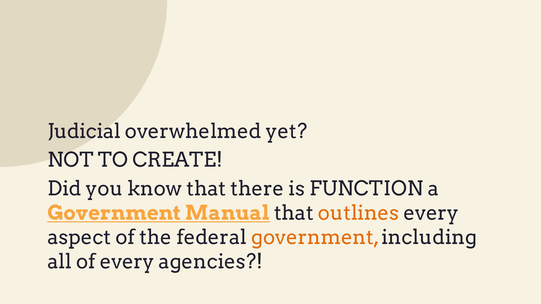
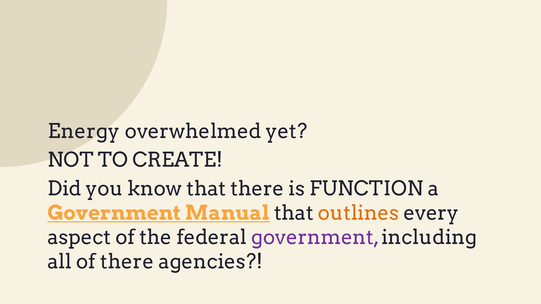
Judicial: Judicial -> Energy
government at (315, 238) colour: orange -> purple
of every: every -> there
